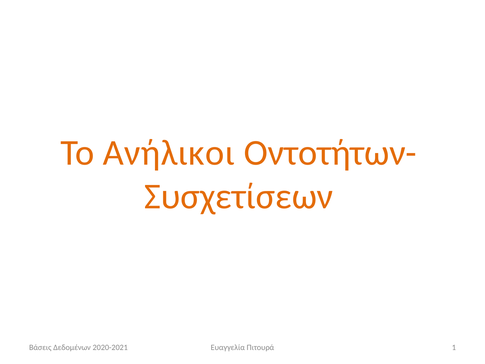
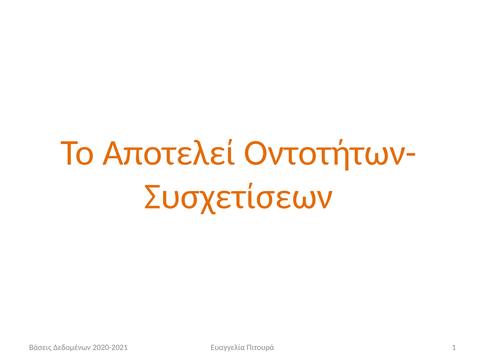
Ανήλικοι: Ανήλικοι -> Αποτελεί
